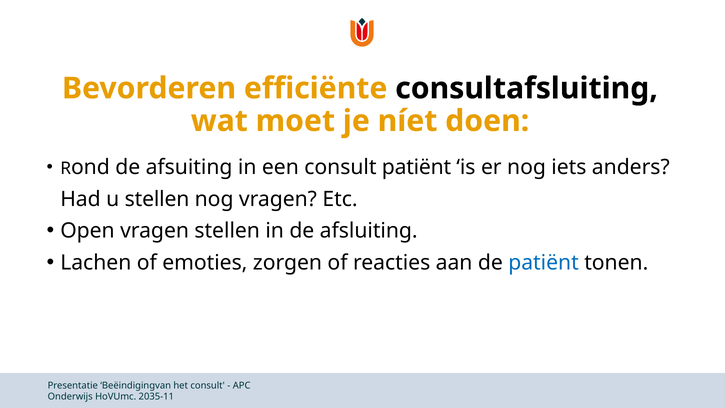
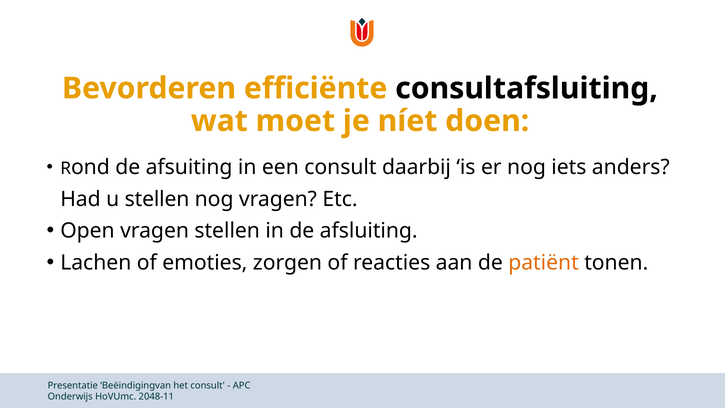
consult patiënt: patiënt -> daarbij
patiënt at (544, 263) colour: blue -> orange
2035-11: 2035-11 -> 2048-11
